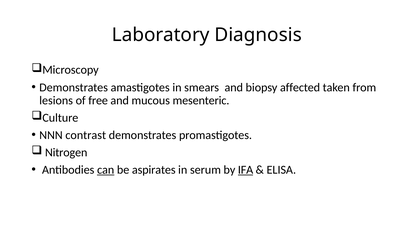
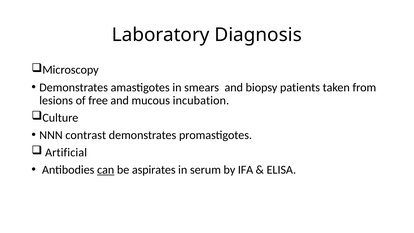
affected: affected -> patients
mesenteric: mesenteric -> incubation
Nitrogen: Nitrogen -> Artificial
IFA underline: present -> none
